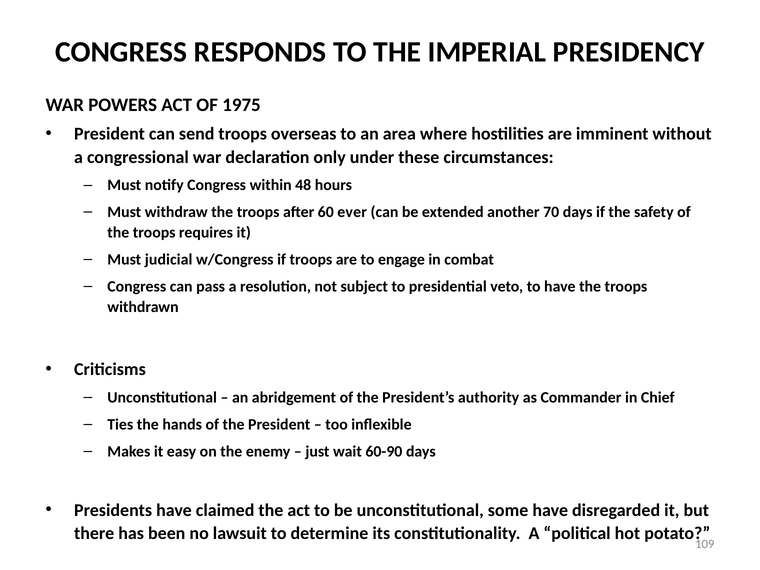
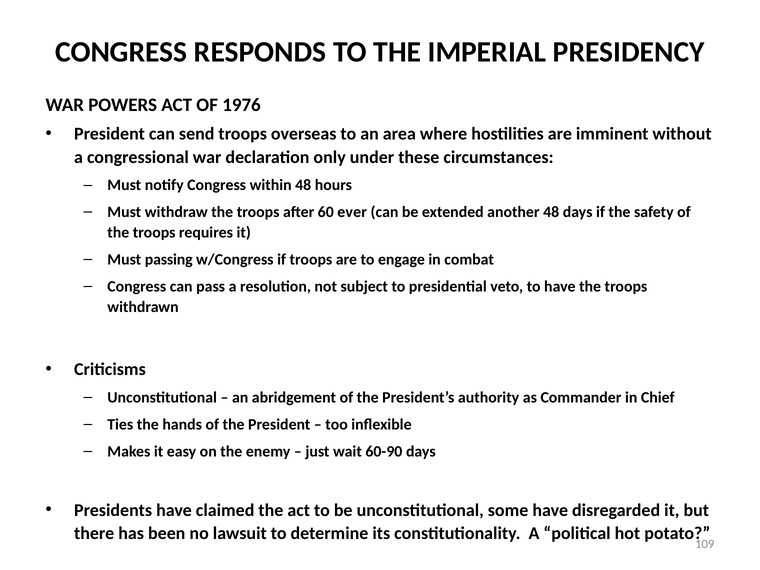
1975: 1975 -> 1976
another 70: 70 -> 48
judicial: judicial -> passing
